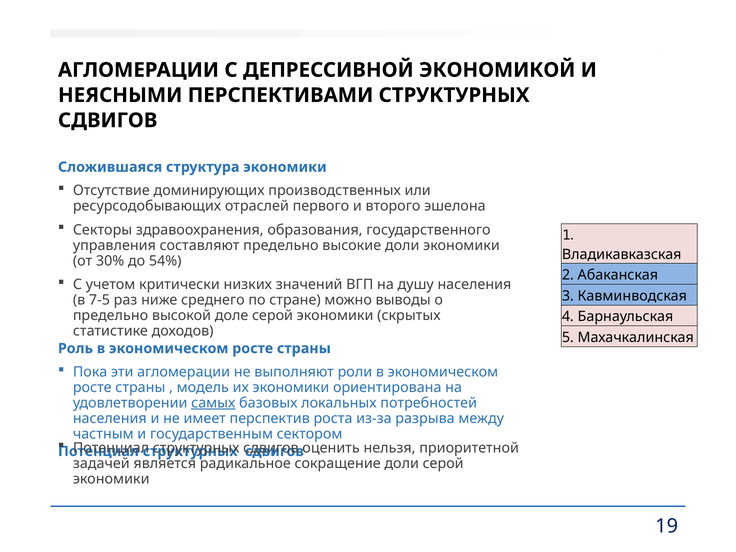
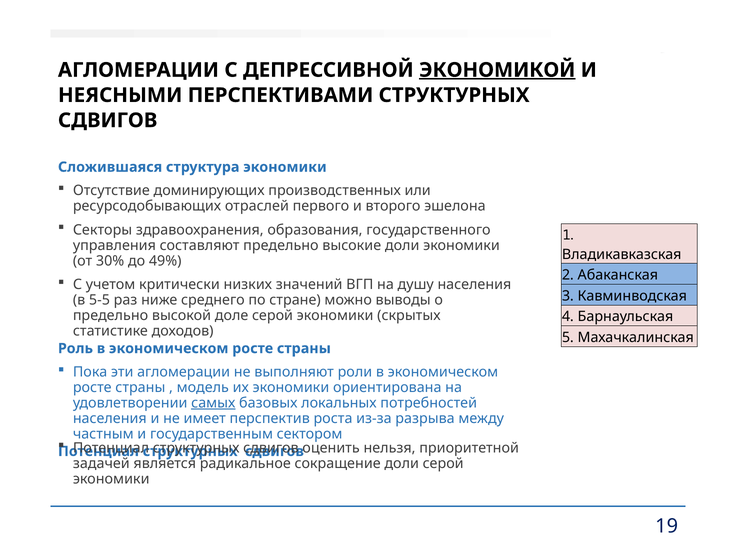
ЭКОНОМИКОЙ underline: none -> present
54%: 54% -> 49%
7-5: 7-5 -> 5-5
